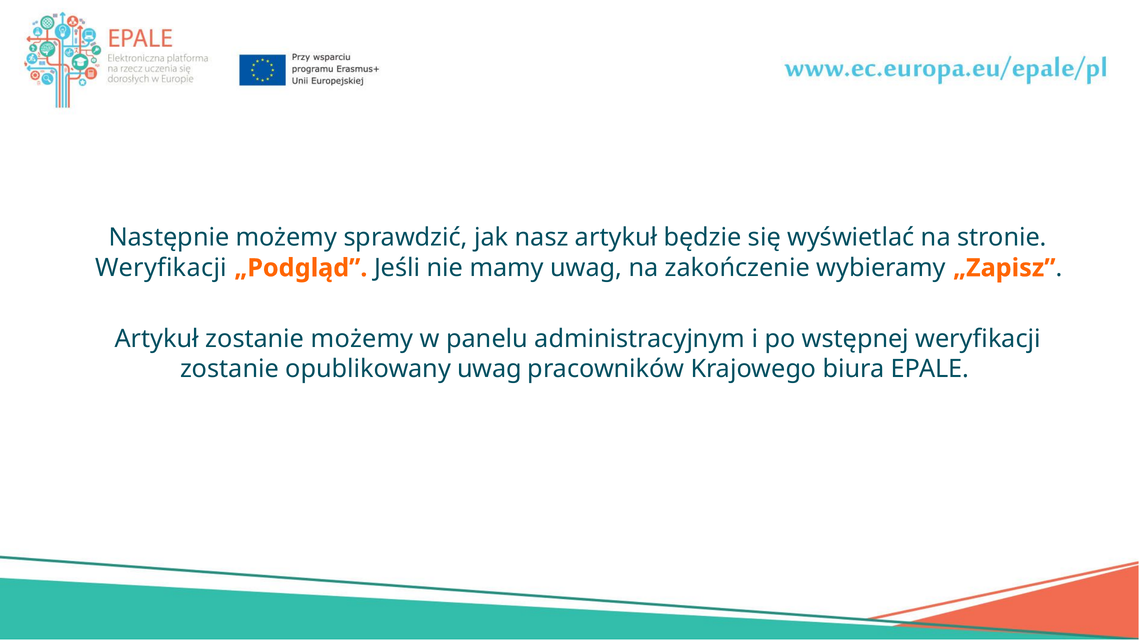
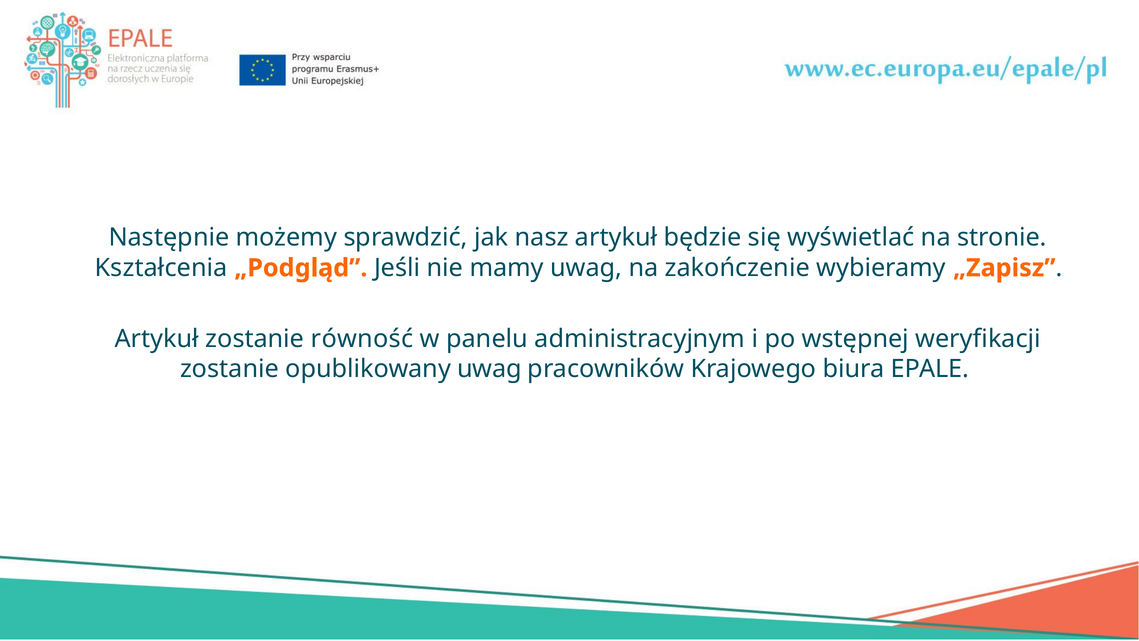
Weryfikacji at (161, 268): Weryfikacji -> Kształcenia
zostanie możemy: możemy -> równość
